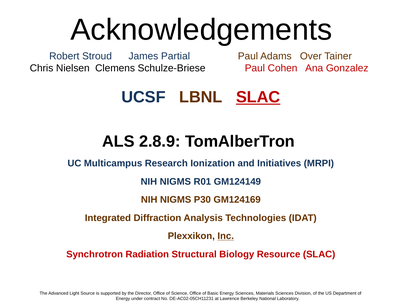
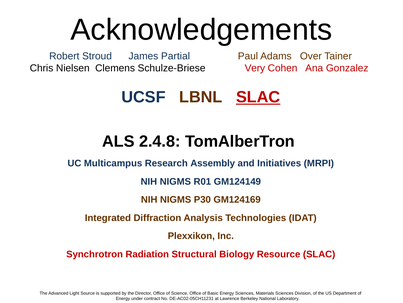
Schulze-Briese Paul: Paul -> Very
2.8.9: 2.8.9 -> 2.4.8
Ionization: Ionization -> Assembly
Inc underline: present -> none
